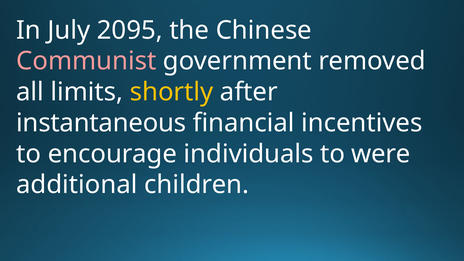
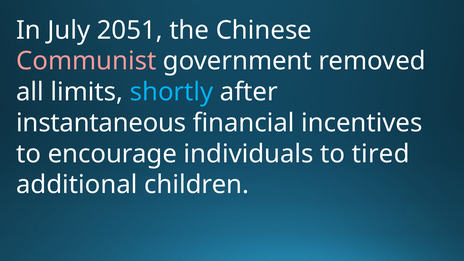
2095: 2095 -> 2051
shortly colour: yellow -> light blue
were: were -> tired
